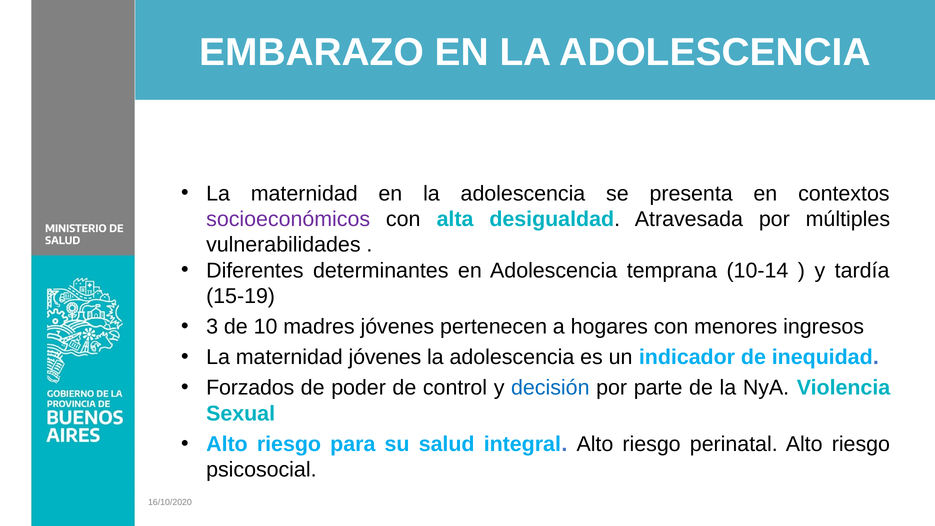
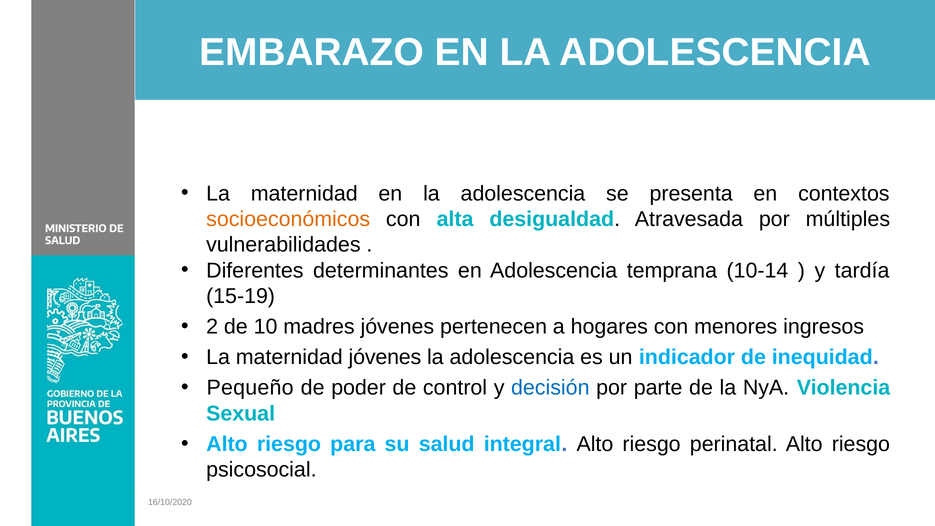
socioeconómicos colour: purple -> orange
3: 3 -> 2
Forzados: Forzados -> Pequeño
